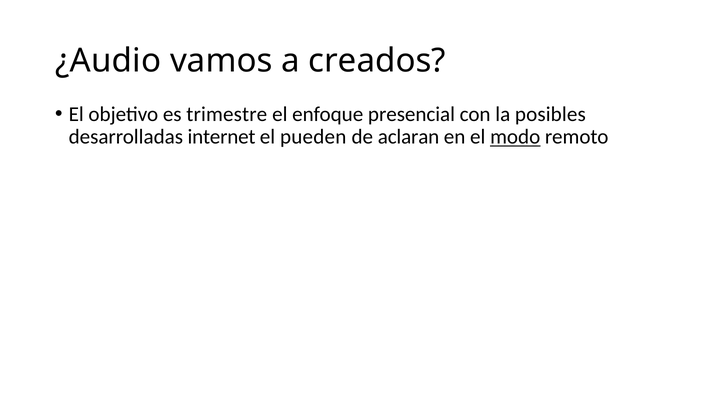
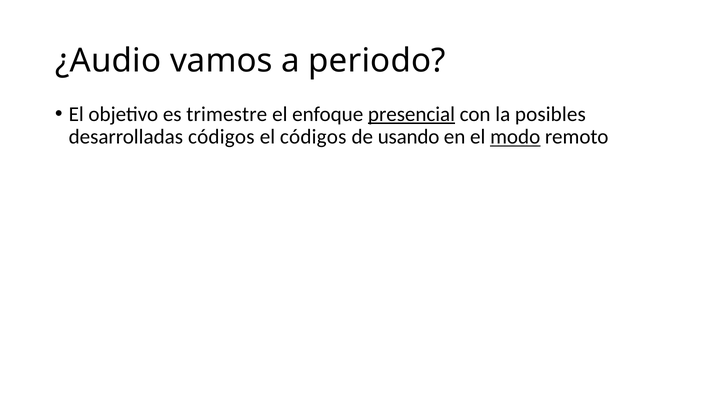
creados: creados -> periodo
presencial underline: none -> present
desarrolladas internet: internet -> códigos
el pueden: pueden -> códigos
aclaran: aclaran -> usando
